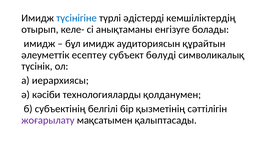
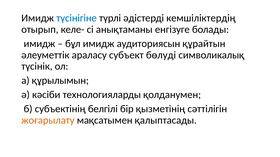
есептеу: есептеу -> араласу
иерархиясы: иерархиясы -> құрылымын
жоғарылату colour: purple -> orange
